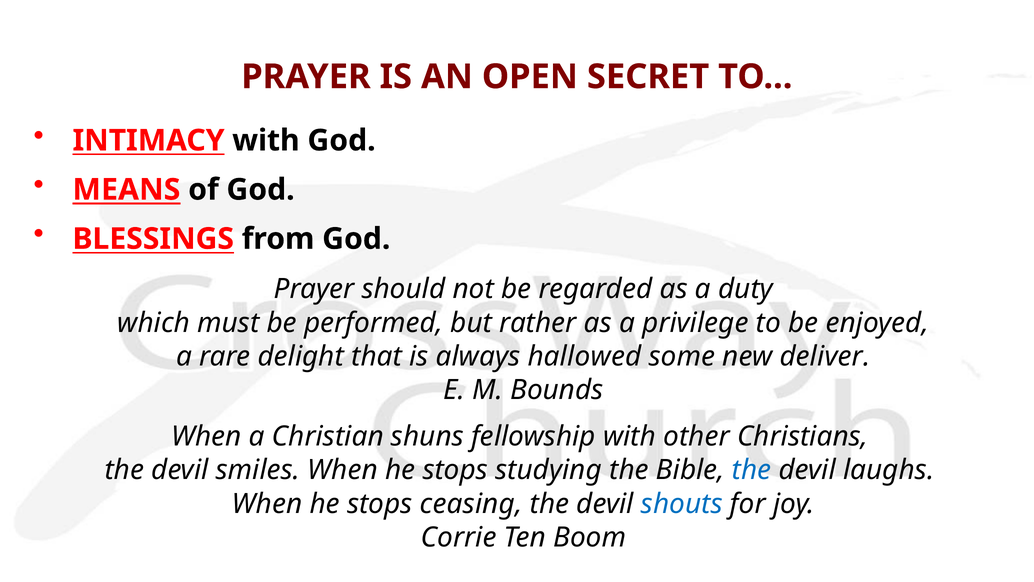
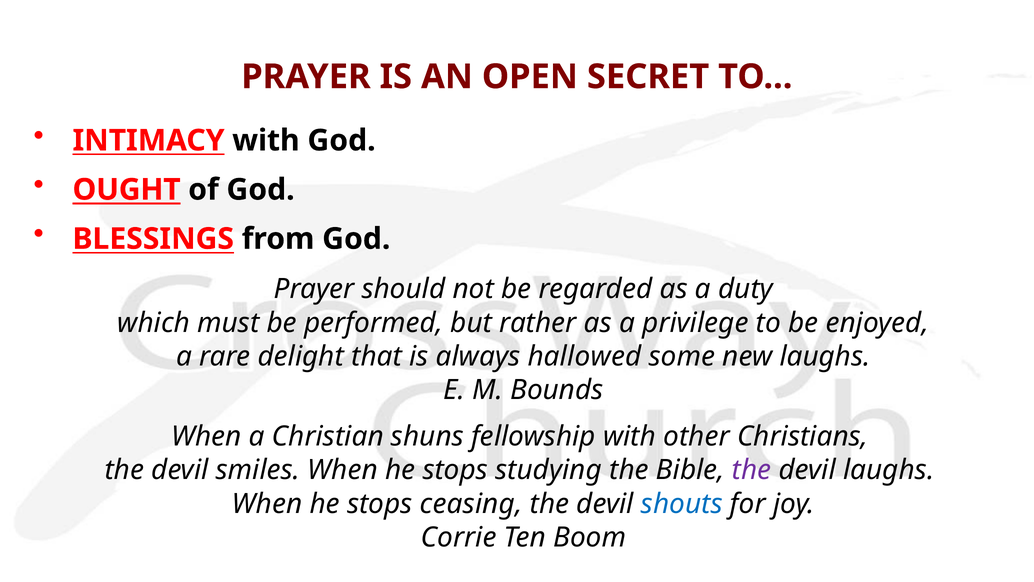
MEANS: MEANS -> OUGHT
new deliver: deliver -> laughs
the at (752, 470) colour: blue -> purple
